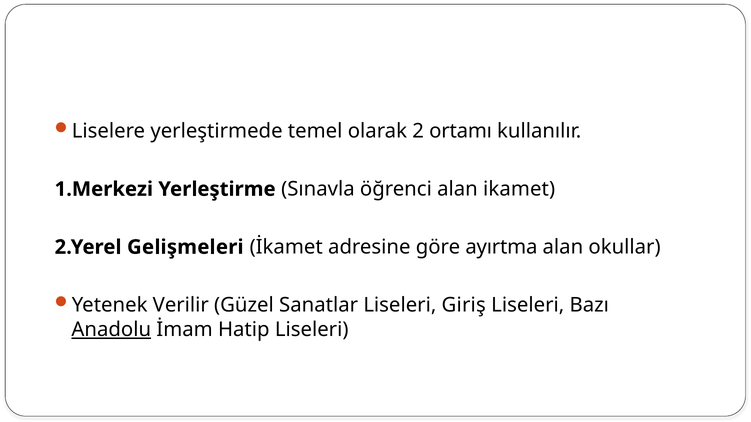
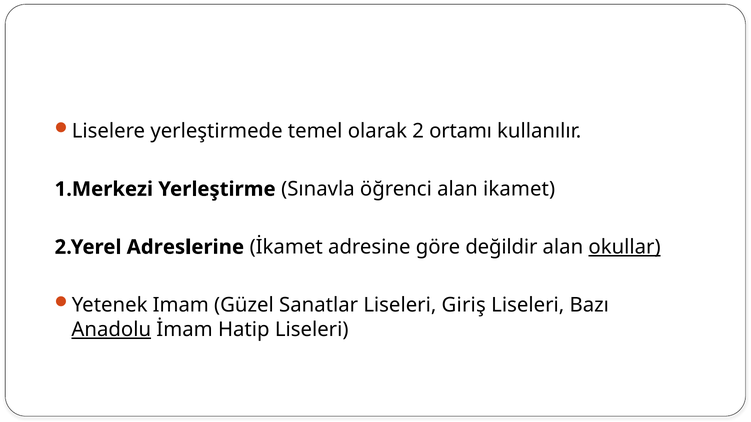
Gelişmeleri: Gelişmeleri -> Adreslerine
ayırtma: ayırtma -> değildir
okullar underline: none -> present
Verilir: Verilir -> Imam
